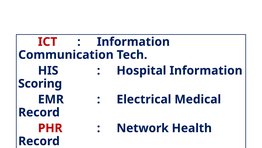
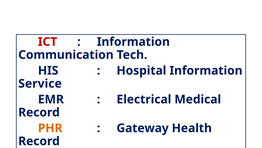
Scoring: Scoring -> Service
PHR colour: red -> orange
Network: Network -> Gateway
